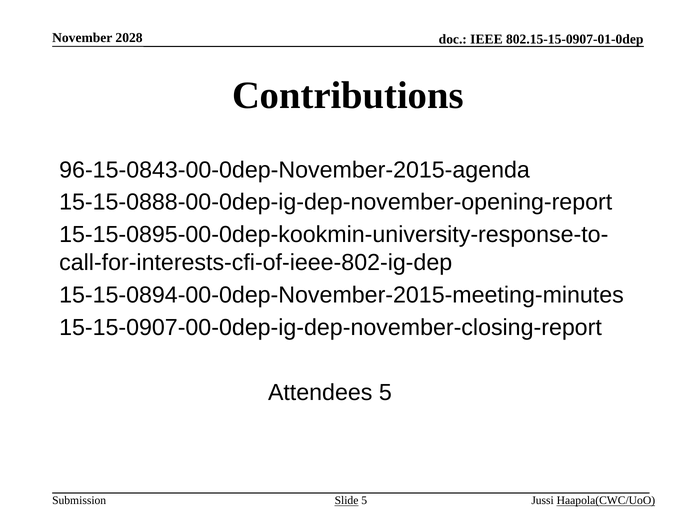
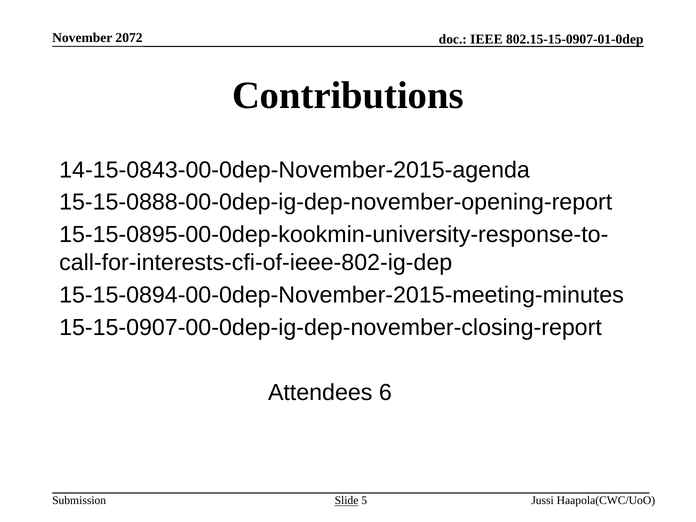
2028: 2028 -> 2072
96-15-0843-00-0dep-November-2015-agenda: 96-15-0843-00-0dep-November-2015-agenda -> 14-15-0843-00-0dep-November-2015-agenda
Attendees 5: 5 -> 6
Haapola(CWC/UoO underline: present -> none
